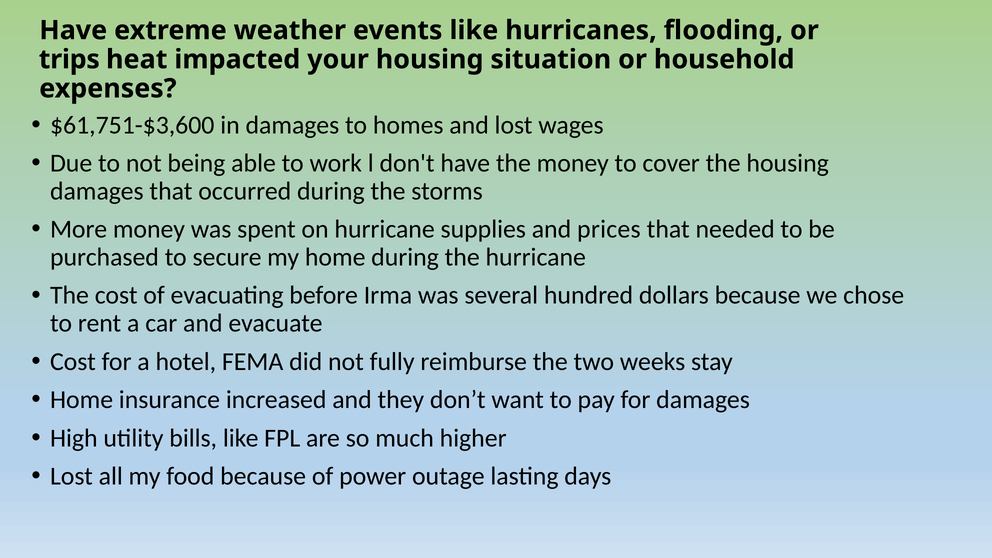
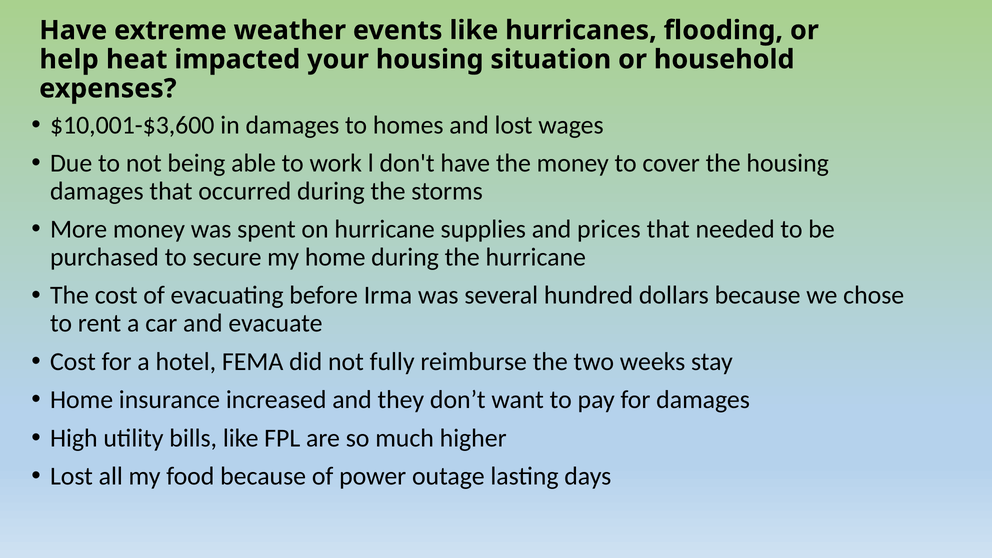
trips: trips -> help
$61,751-$3,600: $61,751-$3,600 -> $10,001-$3,600
